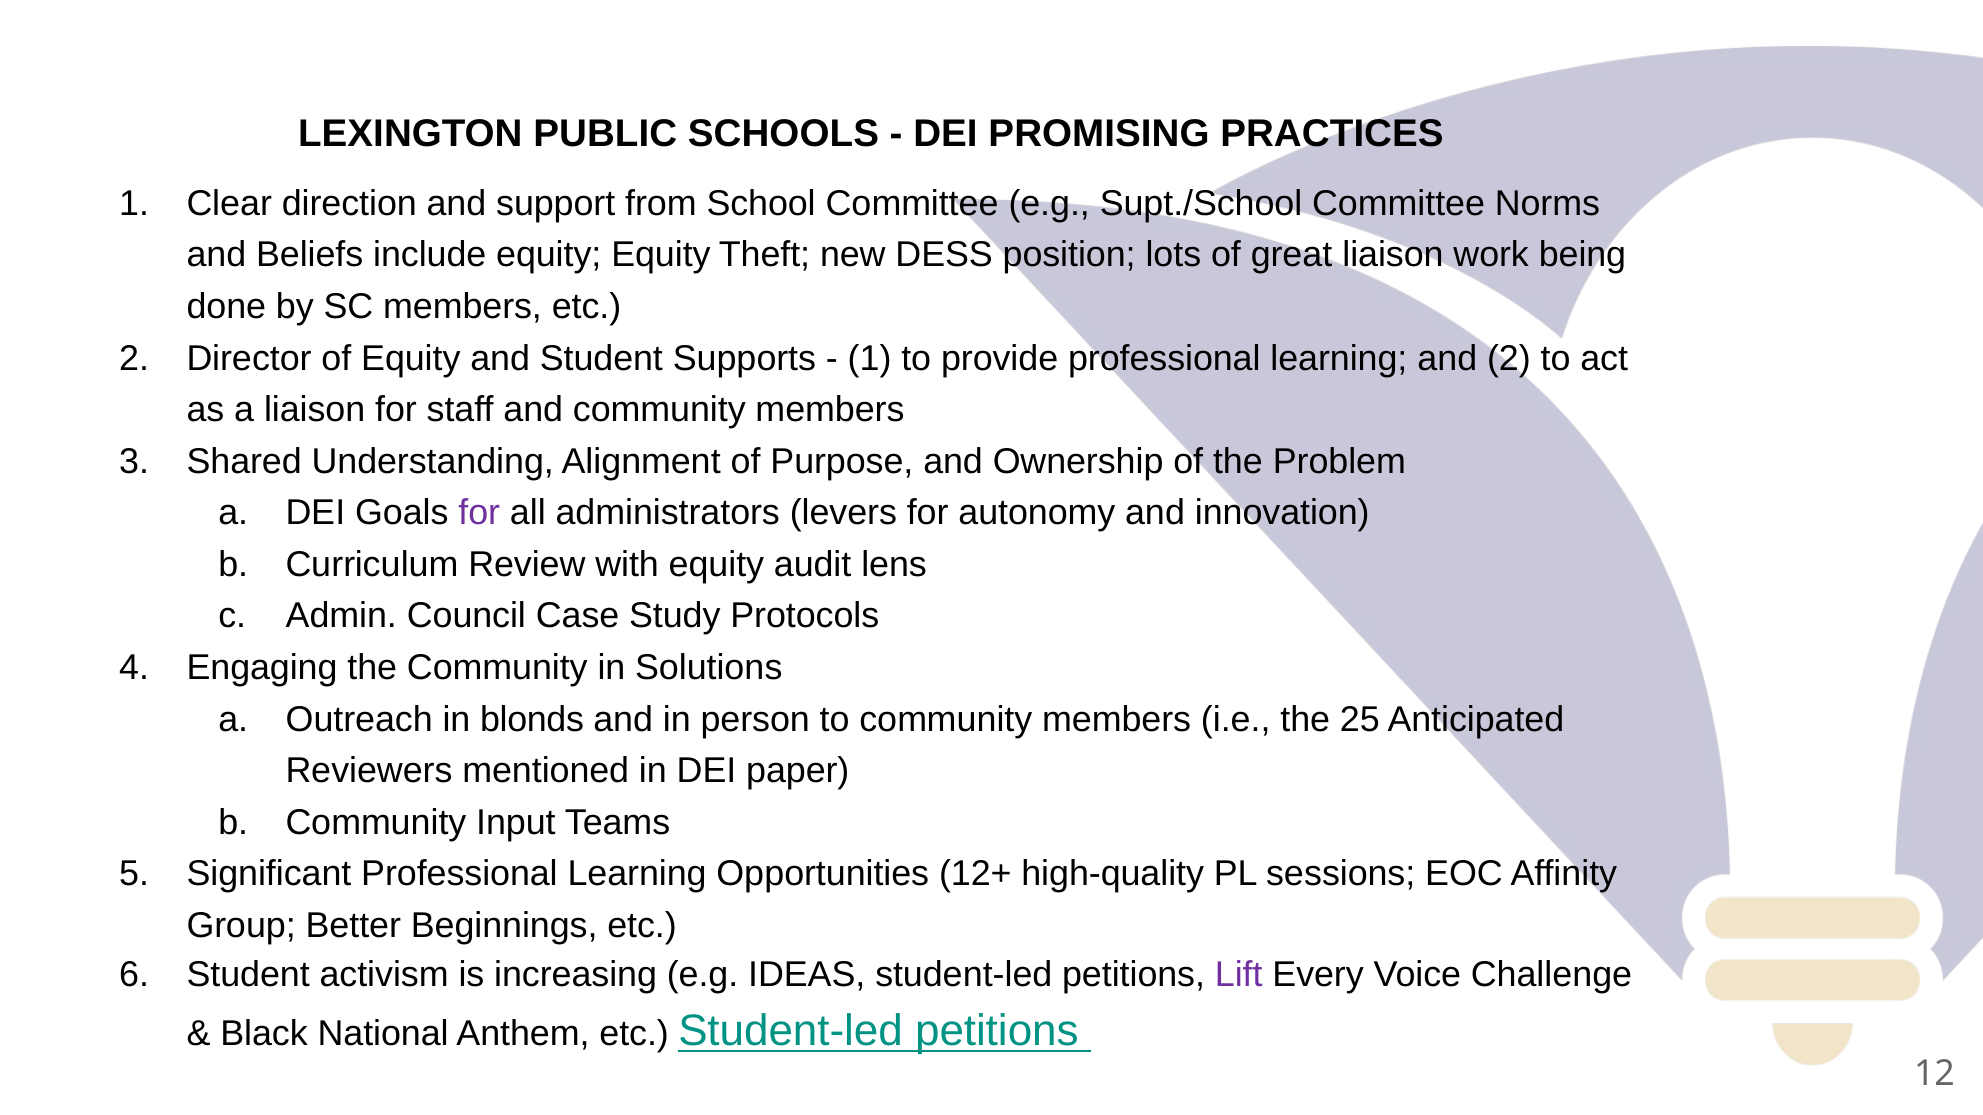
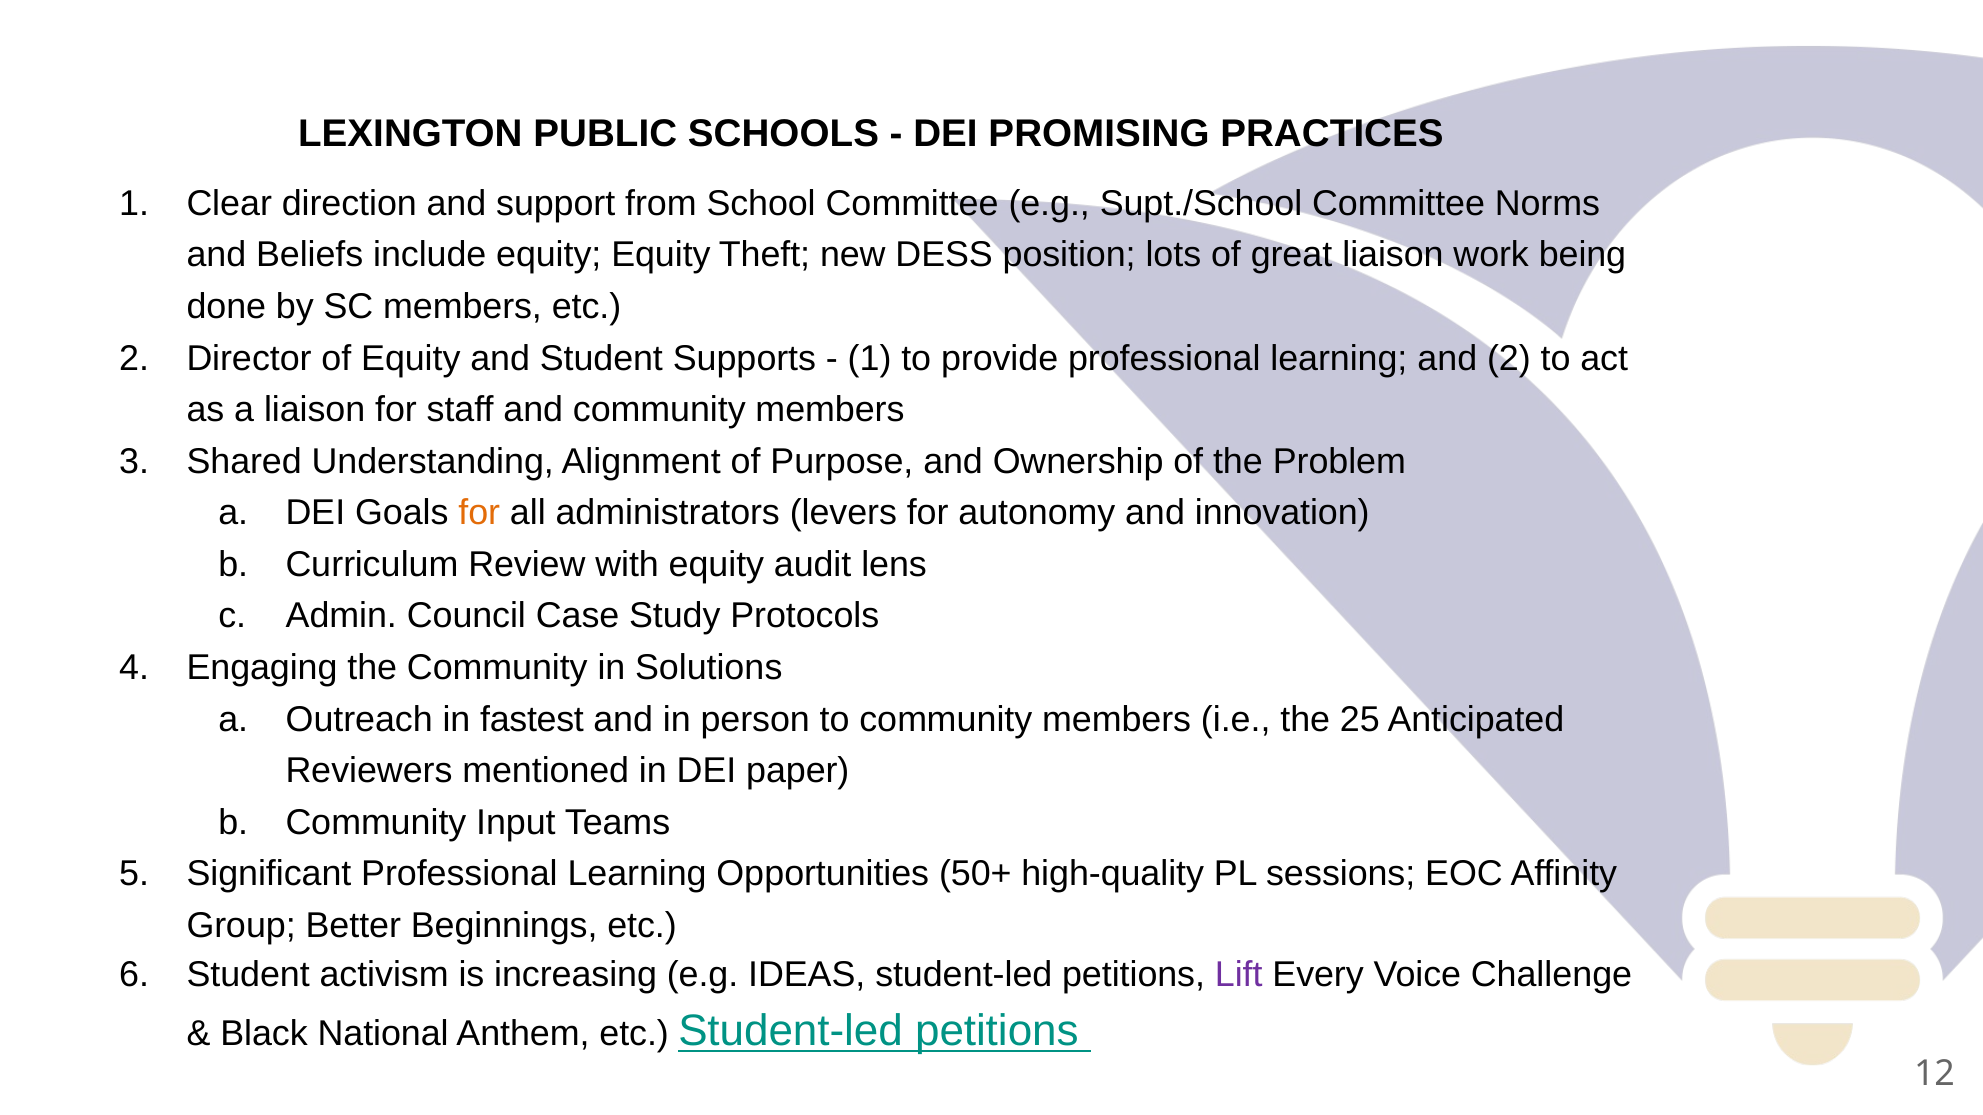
for at (479, 513) colour: purple -> orange
blonds: blonds -> fastest
12+: 12+ -> 50+
